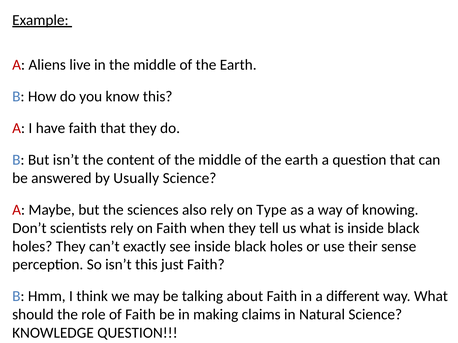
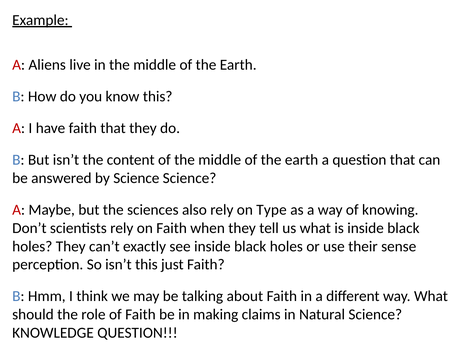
by Usually: Usually -> Science
